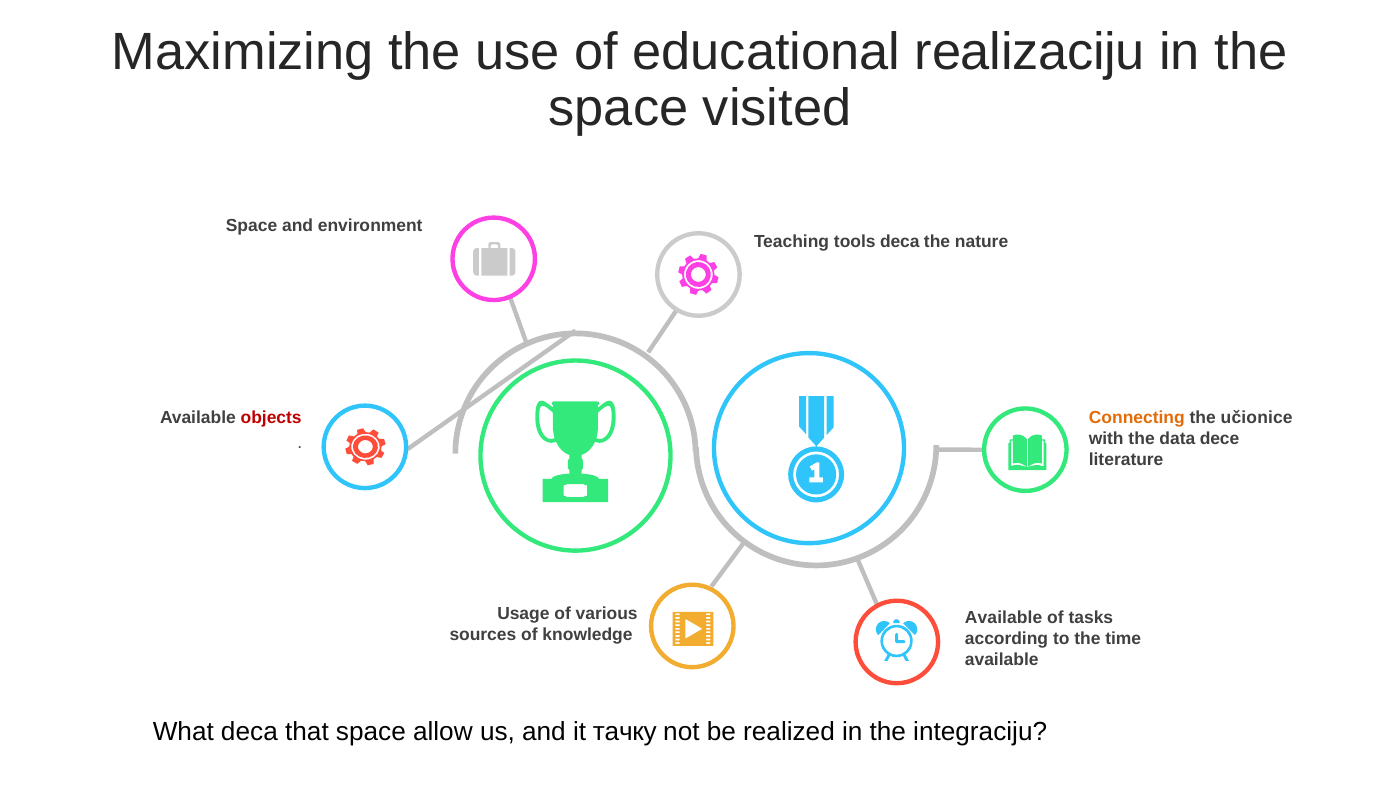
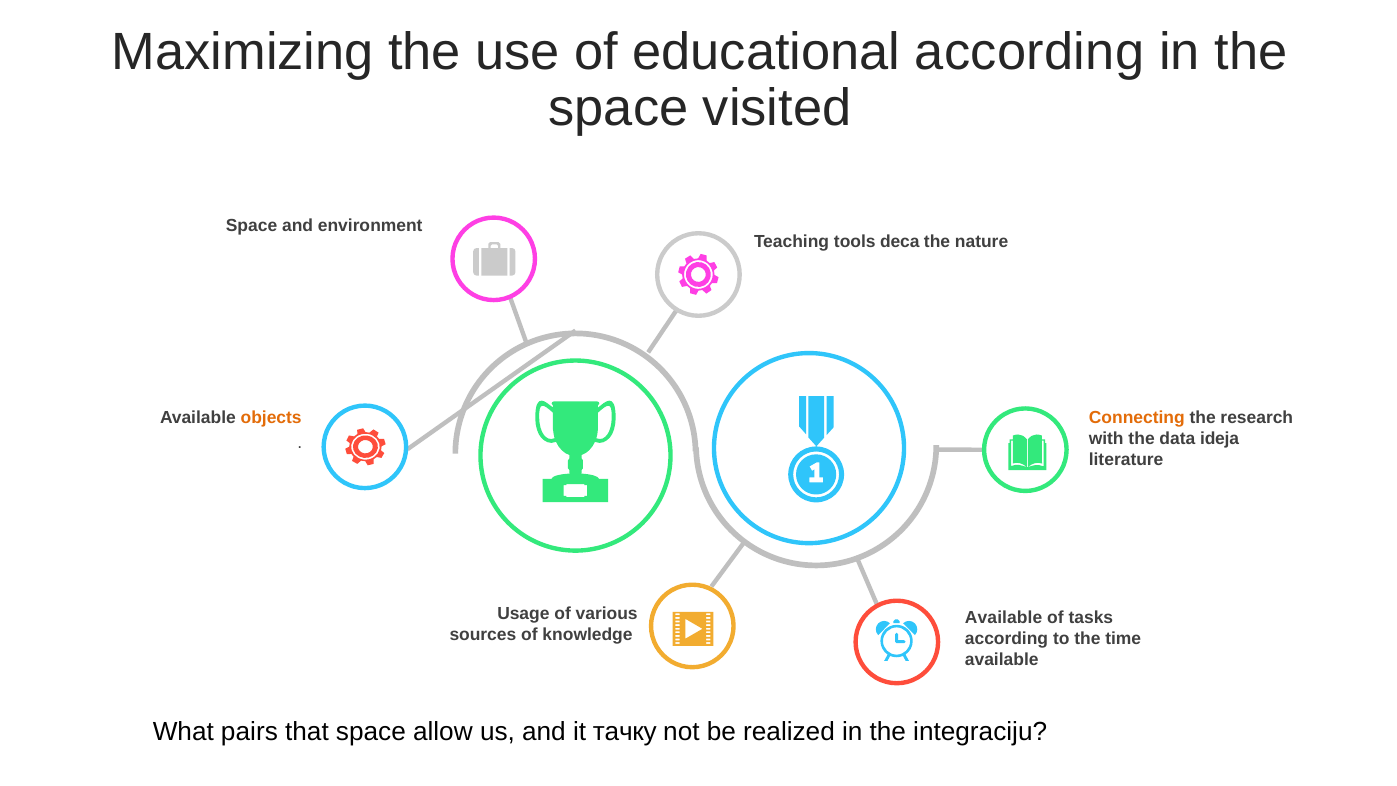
educational realizaciju: realizaciju -> according
objects colour: red -> orange
učionice: učionice -> research
dece: dece -> ideja
What deca: deca -> pairs
